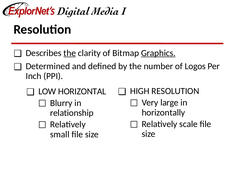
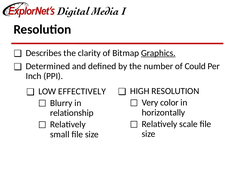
the at (70, 53) underline: present -> none
Logos: Logos -> Could
HORIZONTAL: HORIZONTAL -> EFFECTIVELY
large: large -> color
